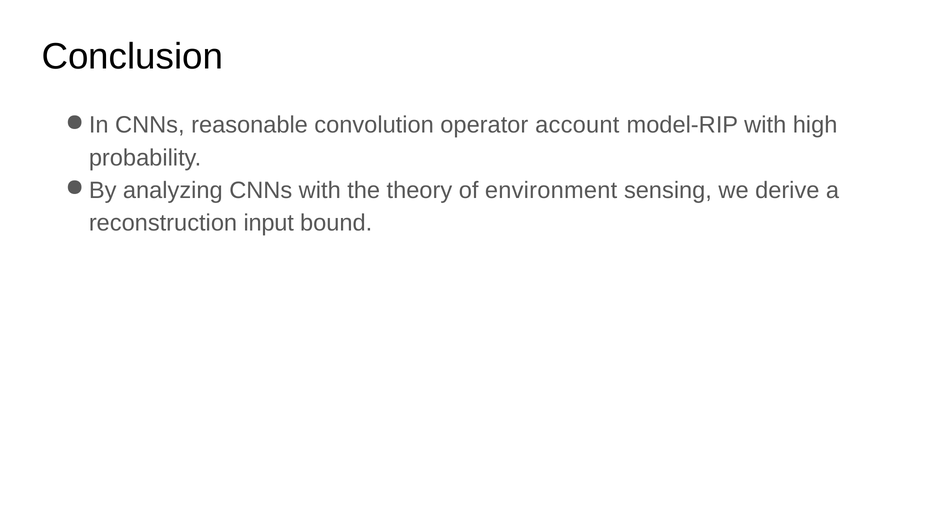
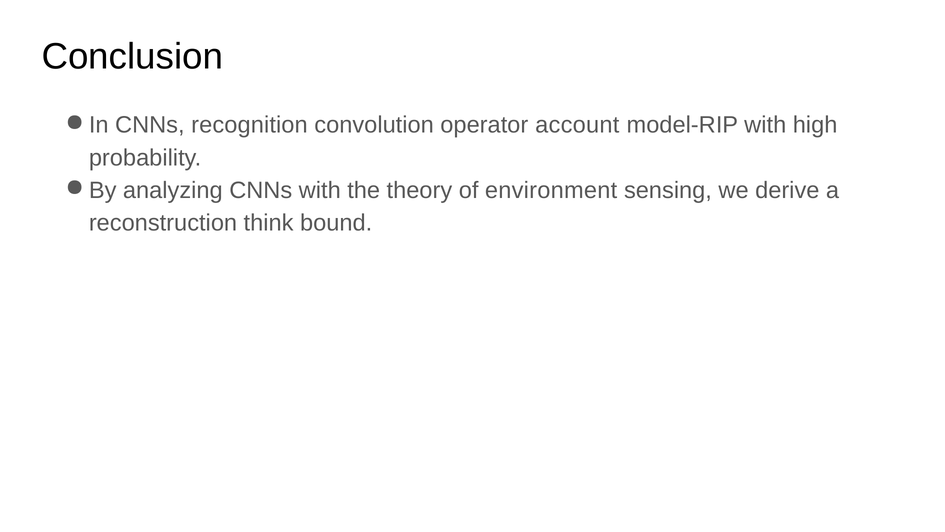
reasonable: reasonable -> recognition
input: input -> think
